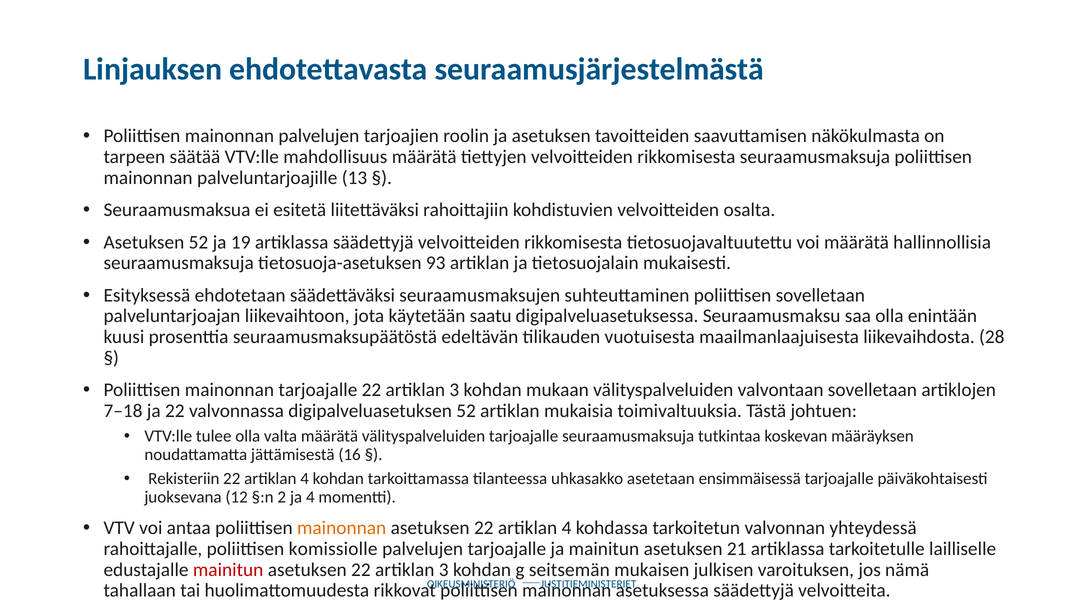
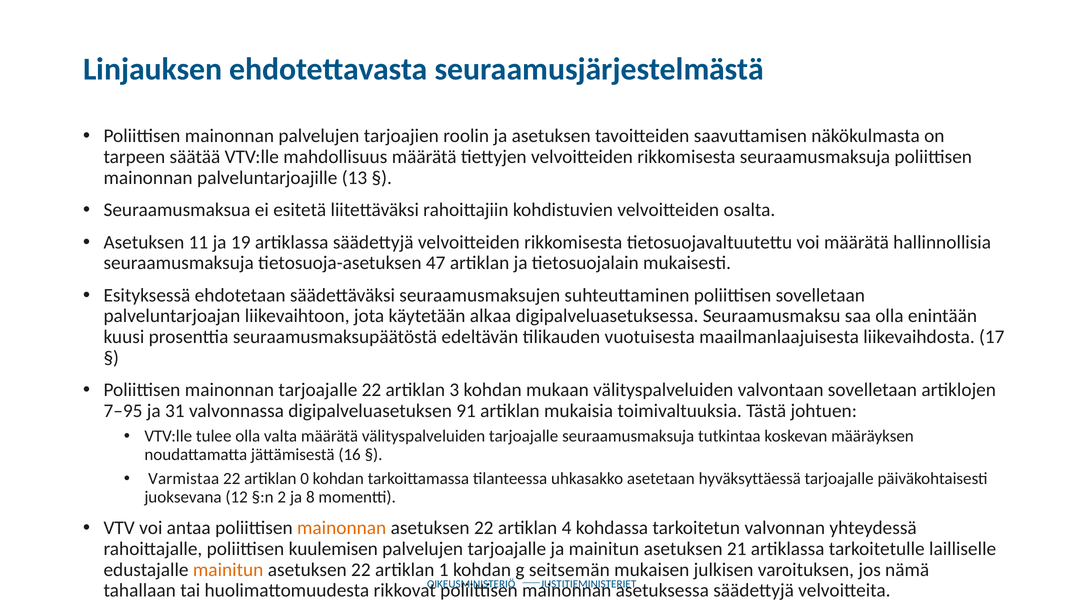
Asetuksen 52: 52 -> 11
93: 93 -> 47
saatu: saatu -> alkaa
28: 28 -> 17
7–18: 7–18 -> 7–95
ja 22: 22 -> 31
digipalveluasetuksen 52: 52 -> 91
Rekisteriin: Rekisteriin -> Varmistaa
4 at (305, 479): 4 -> 0
ensimmäisessä: ensimmäisessä -> hyväksyttäessä
ja 4: 4 -> 8
komissiolle: komissiolle -> kuulemisen
mainitun at (228, 570) colour: red -> orange
asetuksen 22 artiklan 3: 3 -> 1
